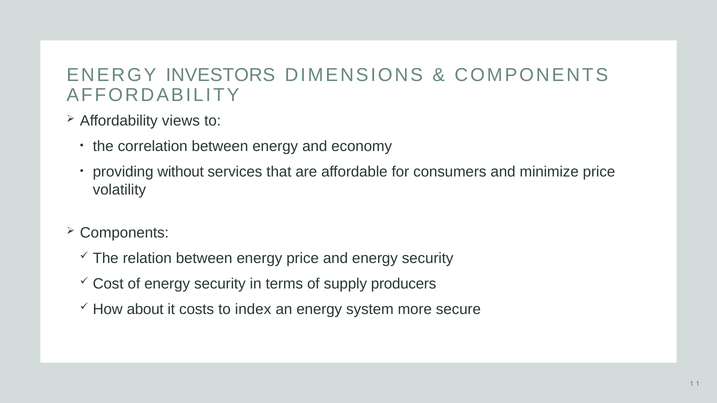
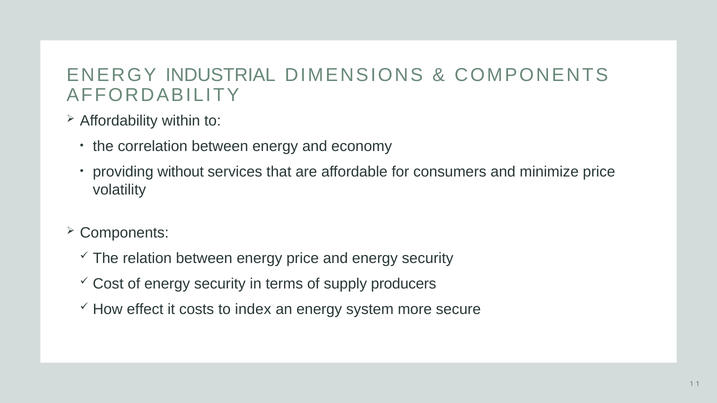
INVESTORS: INVESTORS -> INDUSTRIAL
views: views -> within
about: about -> effect
